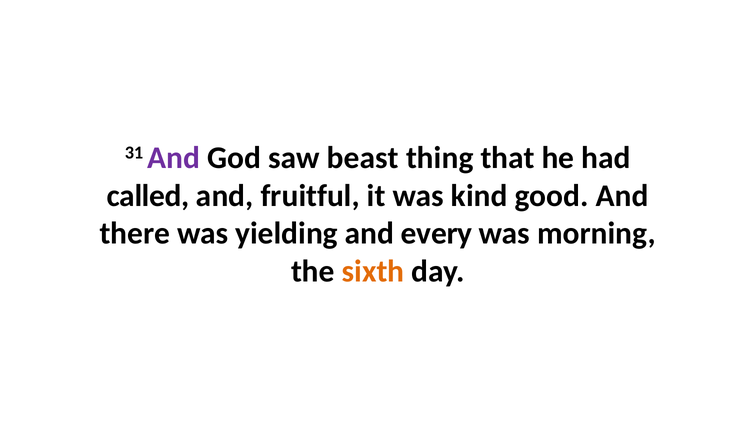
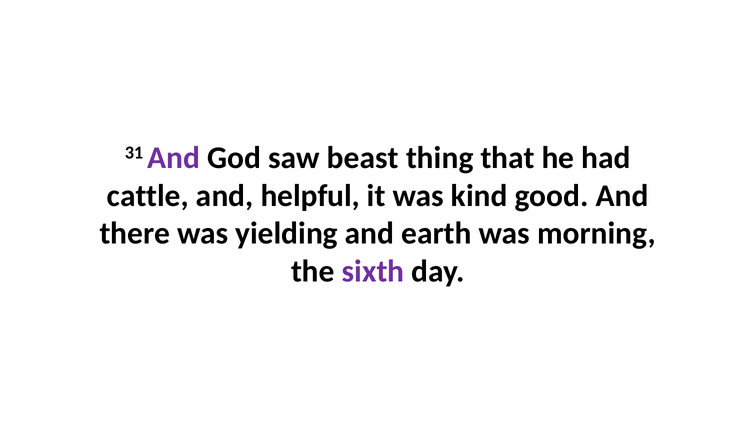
called: called -> cattle
fruitful: fruitful -> helpful
every: every -> earth
sixth colour: orange -> purple
